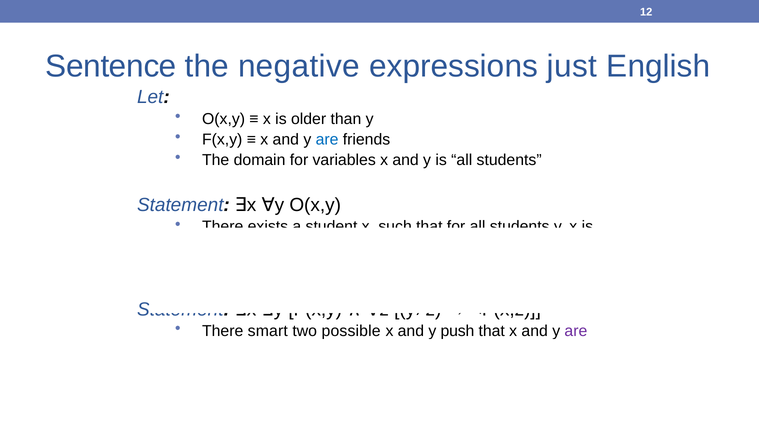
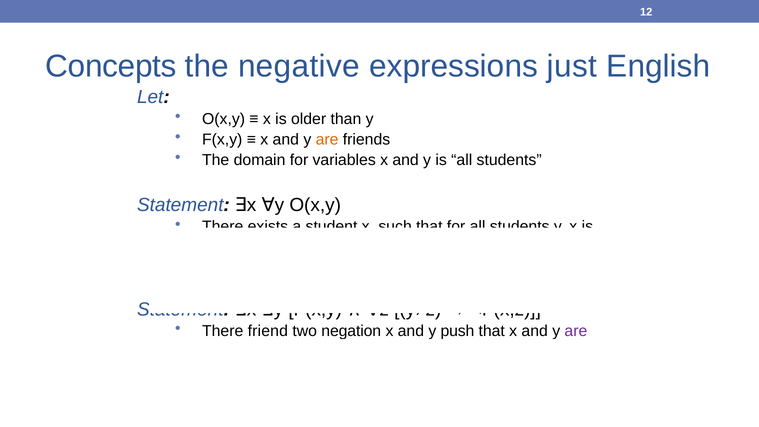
Sentence: Sentence -> Concepts
are at (327, 139) colour: blue -> orange
There smart: smart -> friend
possible: possible -> negation
